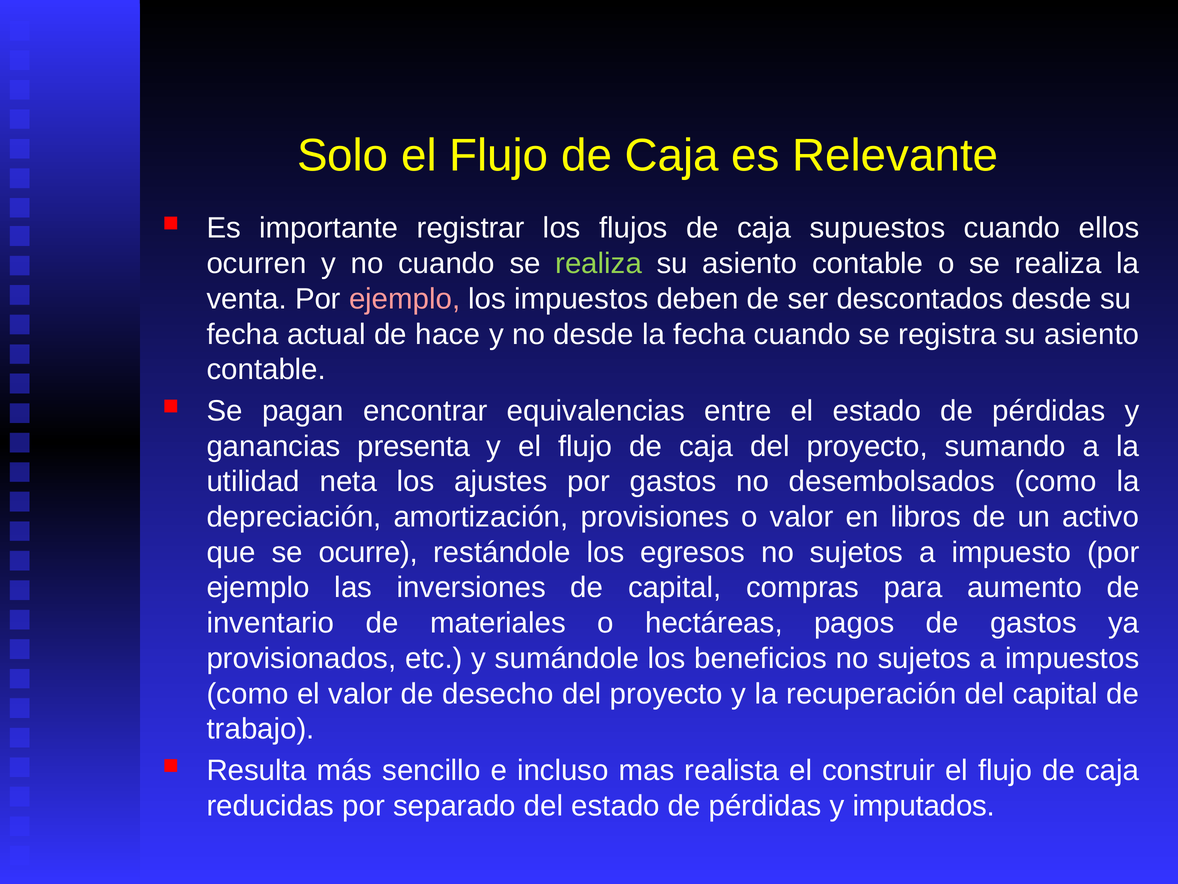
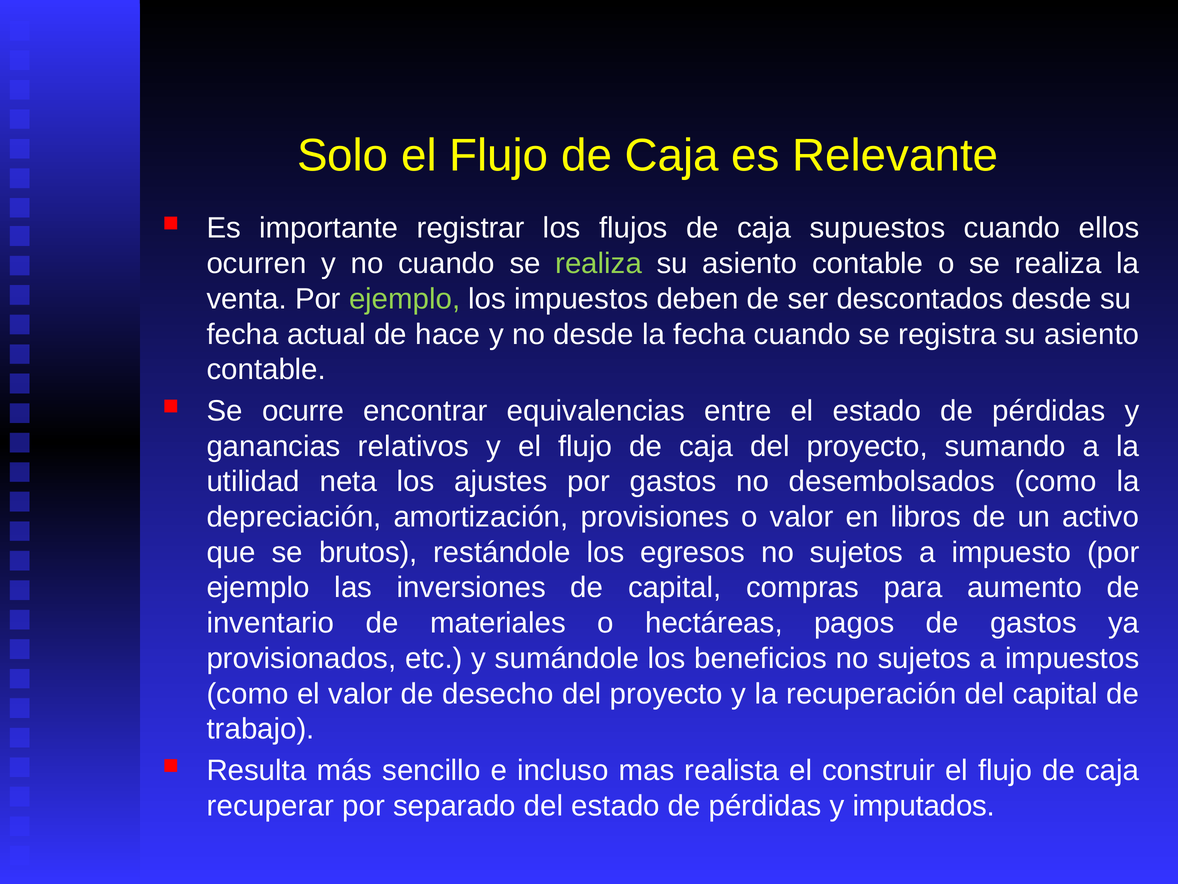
ejemplo at (405, 299) colour: pink -> light green
pagan: pagan -> ocurre
presenta: presenta -> relativos
ocurre: ocurre -> brutos
reducidas: reducidas -> recuperar
